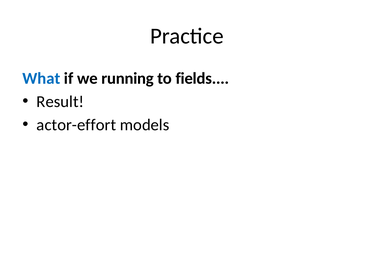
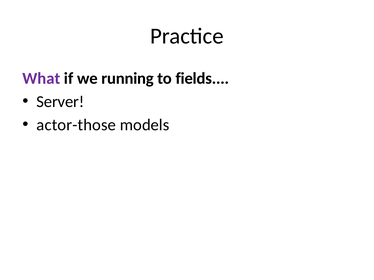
What colour: blue -> purple
Result: Result -> Server
actor-effort: actor-effort -> actor-those
